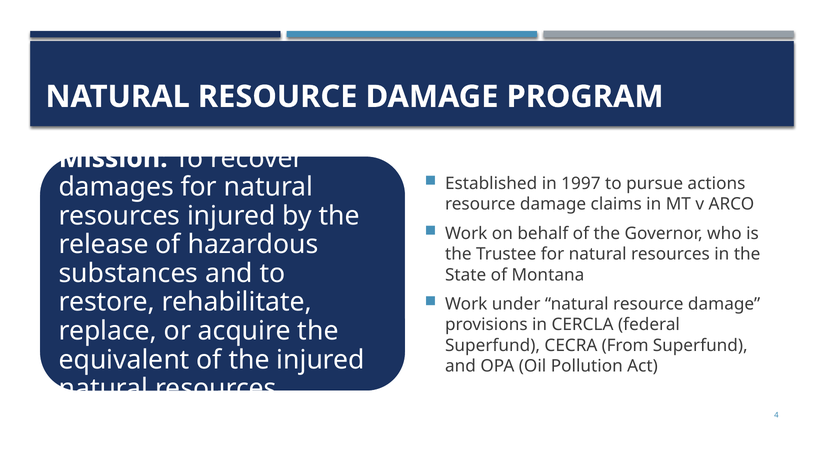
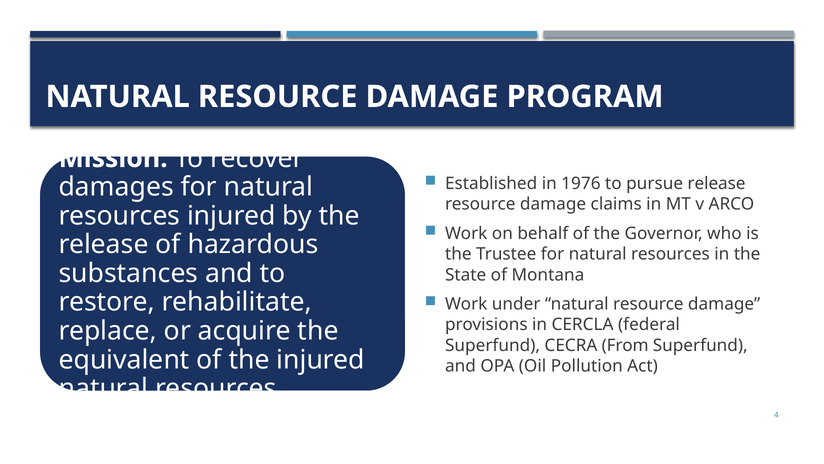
1997: 1997 -> 1976
pursue actions: actions -> release
